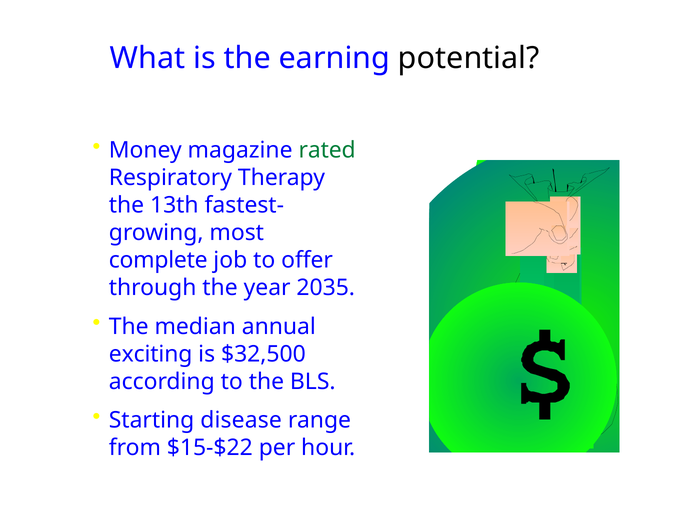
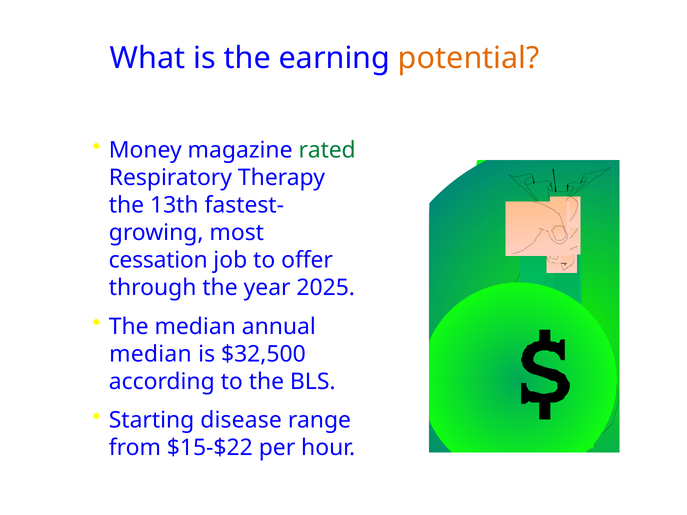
potential colour: black -> orange
complete: complete -> cessation
2035: 2035 -> 2025
exciting at (151, 354): exciting -> median
